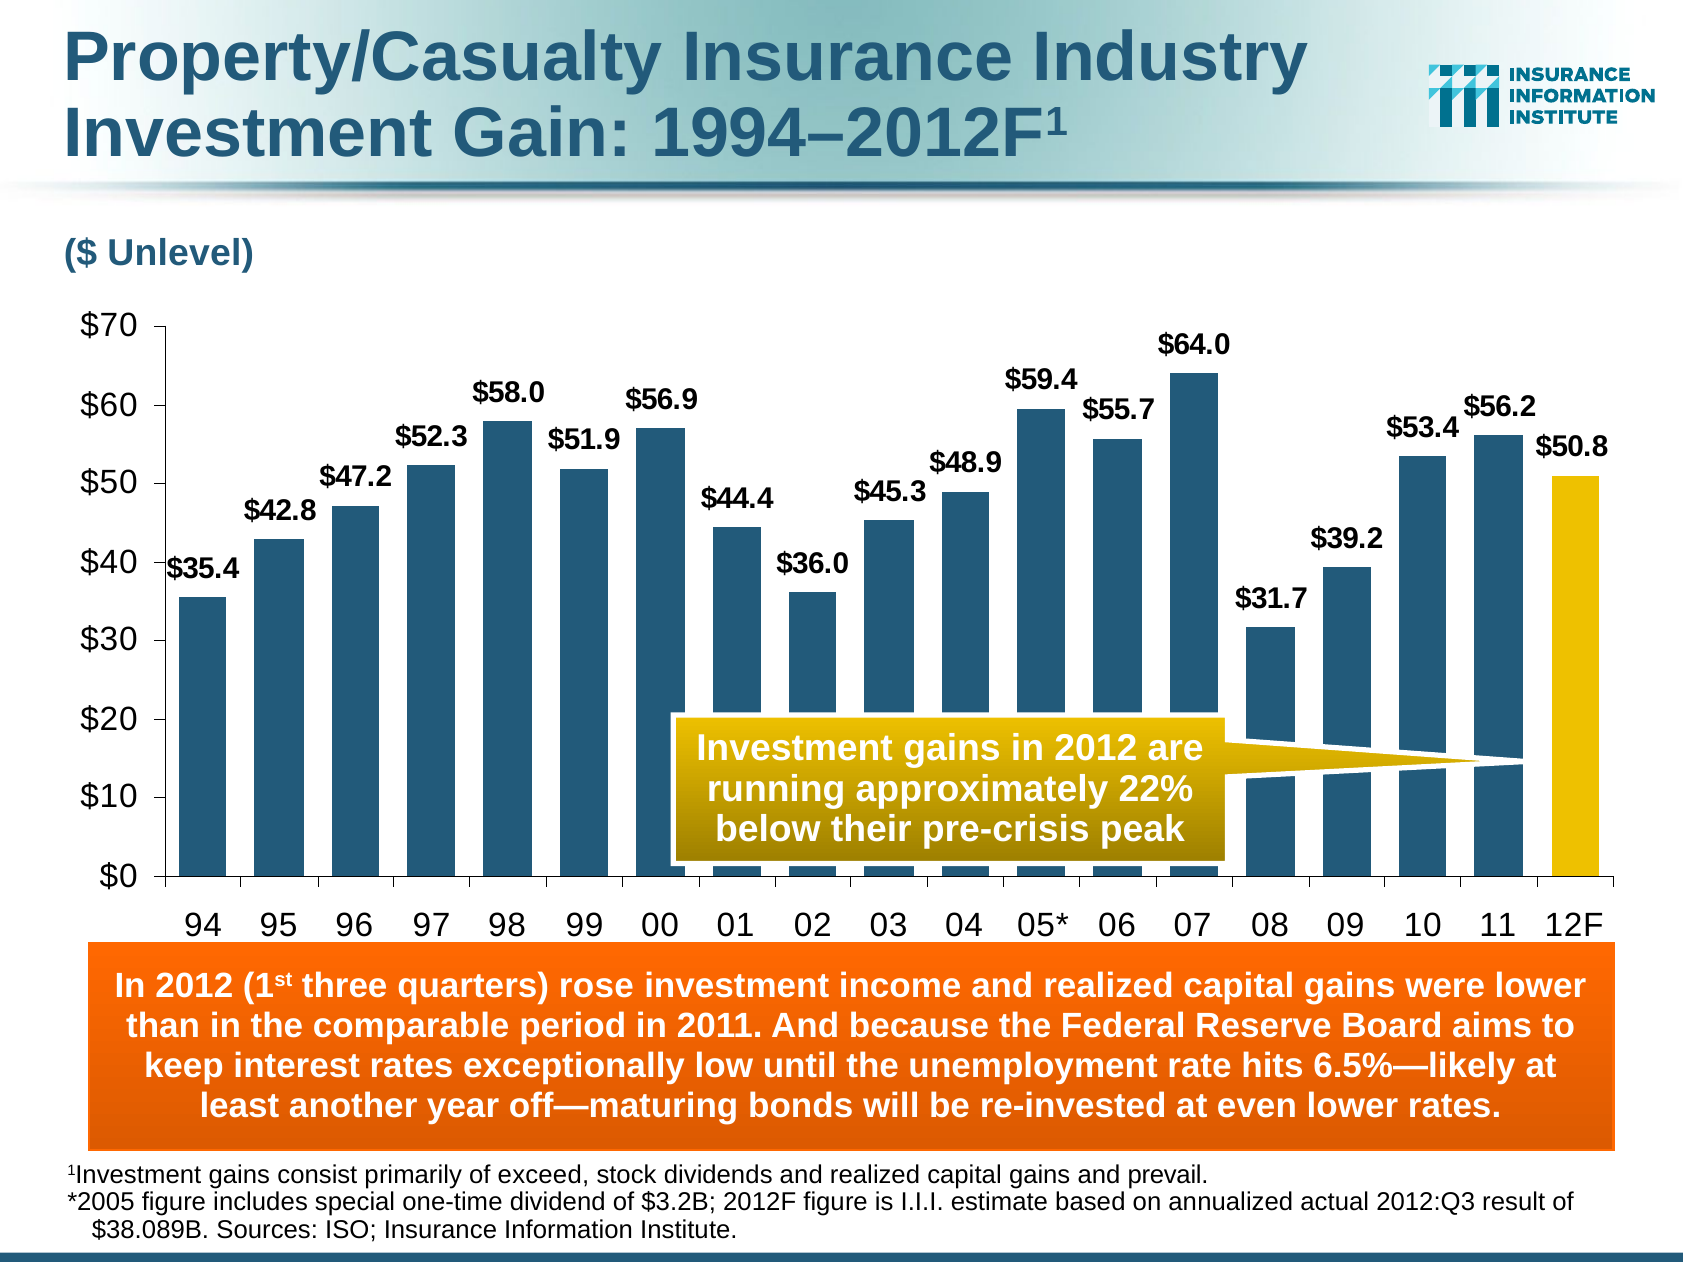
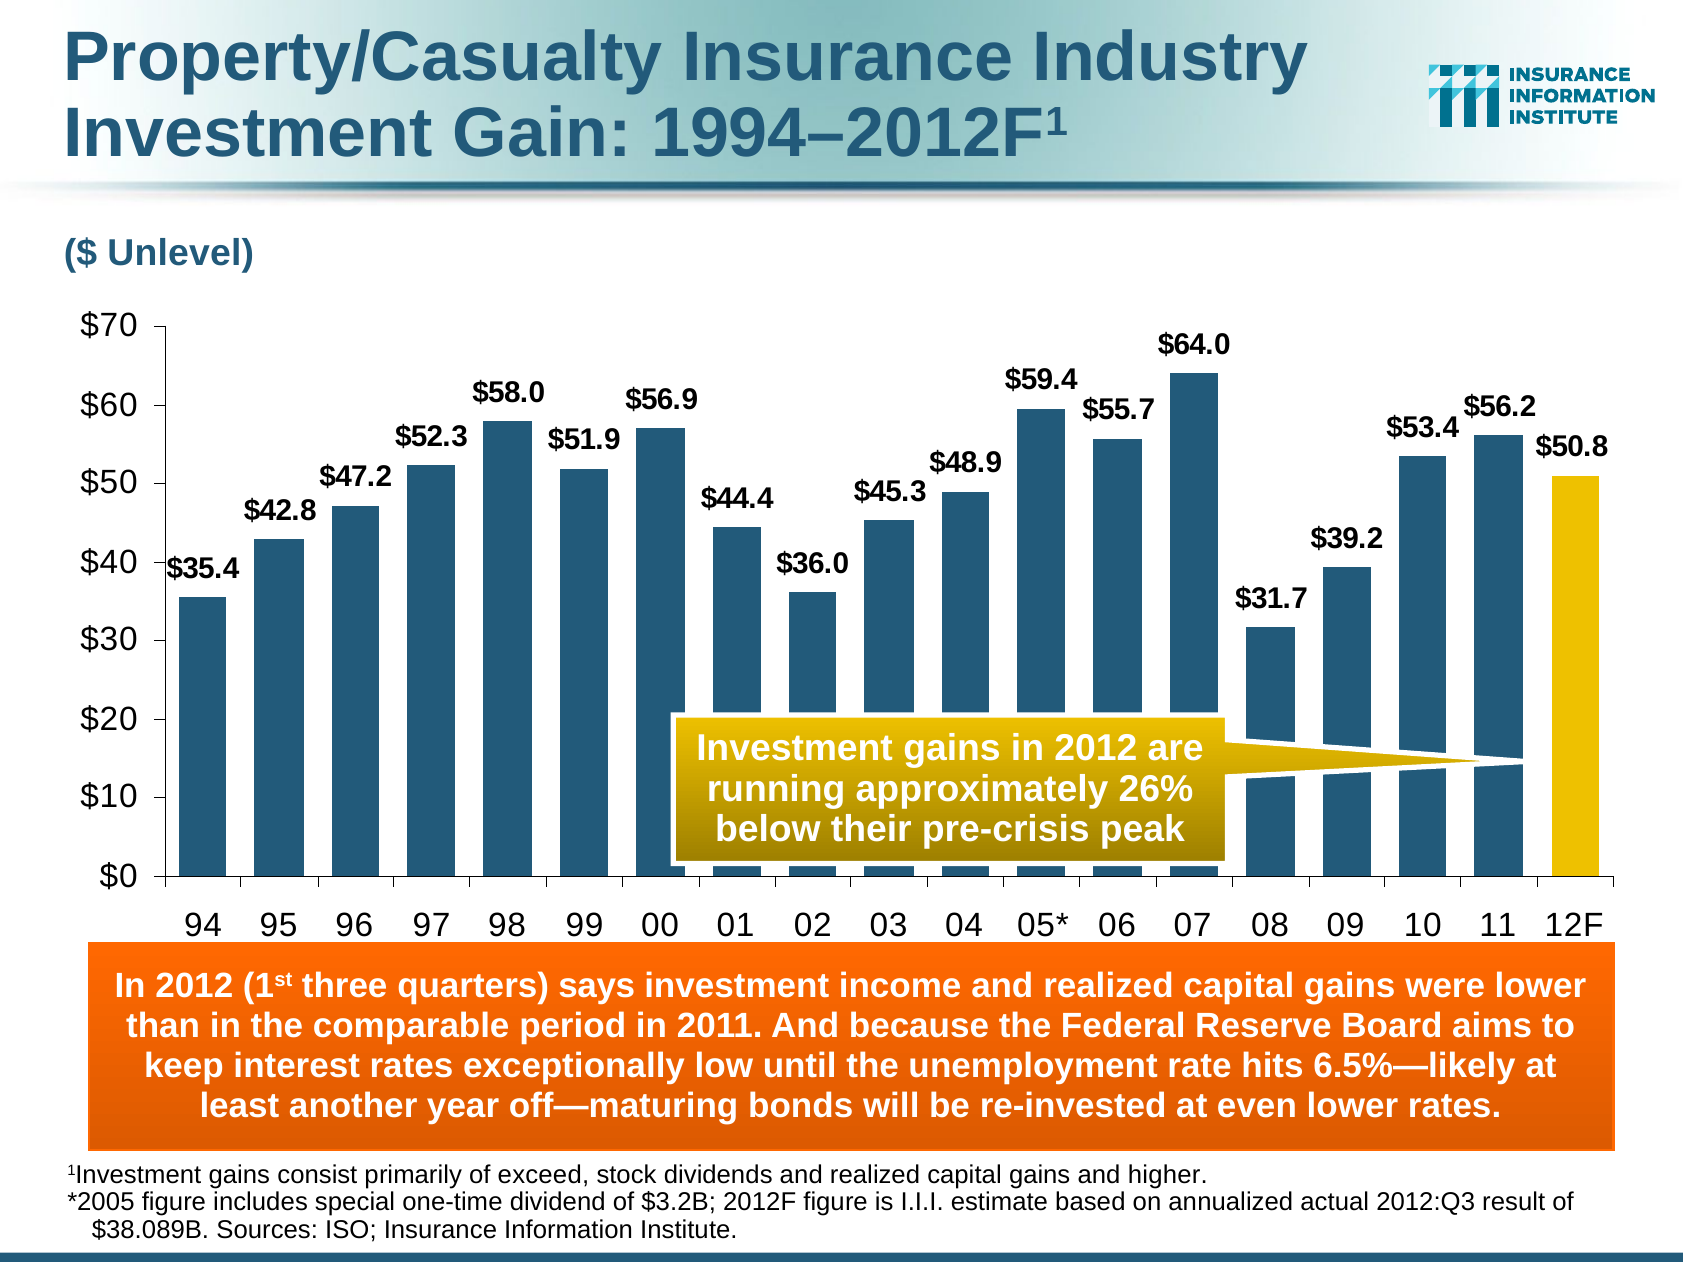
22%: 22% -> 26%
rose: rose -> says
prevail: prevail -> higher
